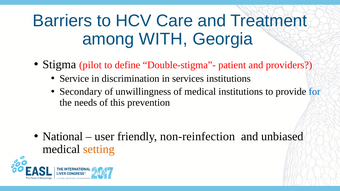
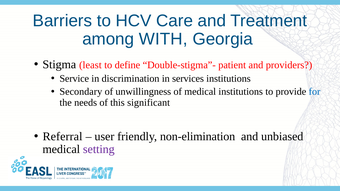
pilot: pilot -> least
prevention: prevention -> significant
National: National -> Referral
non-reinfection: non-reinfection -> non-elimination
setting colour: orange -> purple
